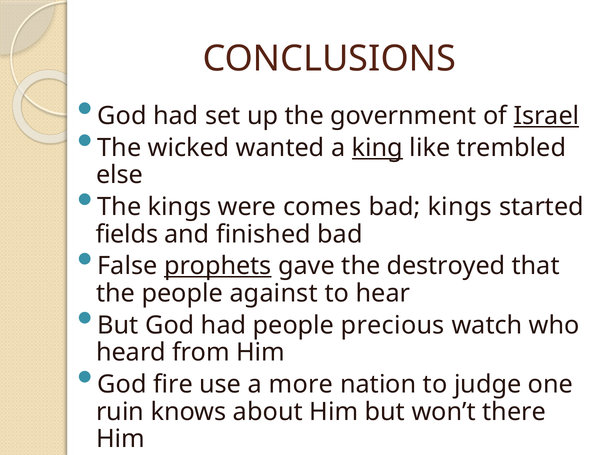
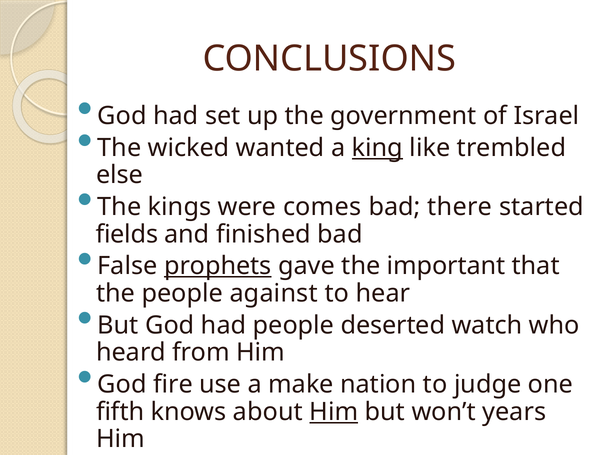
Israel underline: present -> none
bad kings: kings -> there
destroyed: destroyed -> important
precious: precious -> deserted
more: more -> make
ruin: ruin -> fifth
Him at (334, 412) underline: none -> present
there: there -> years
